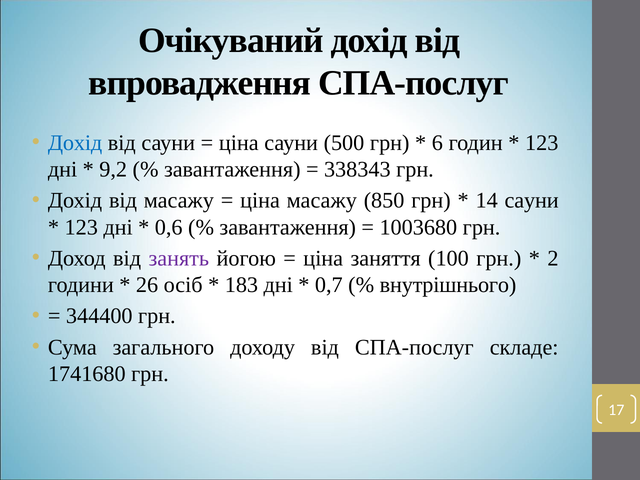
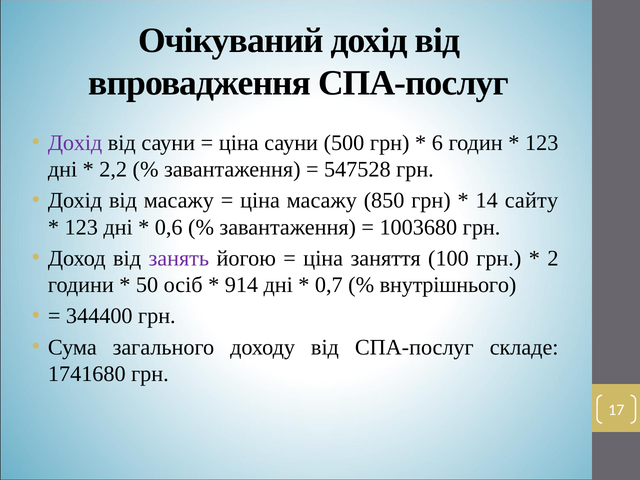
Дохід at (75, 143) colour: blue -> purple
9,2: 9,2 -> 2,2
338343: 338343 -> 547528
14 сауни: сауни -> сайту
26: 26 -> 50
183: 183 -> 914
